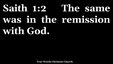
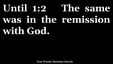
Saith: Saith -> Until
